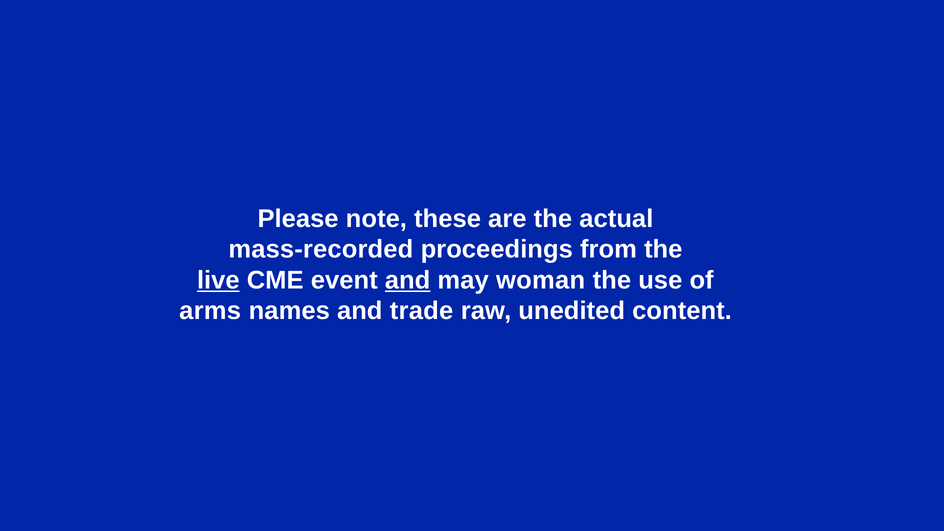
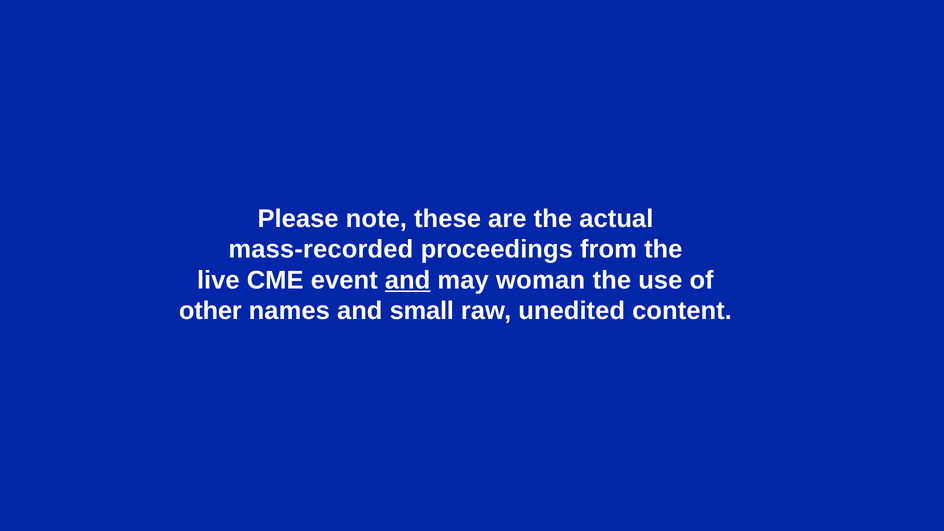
live underline: present -> none
arms: arms -> other
trade: trade -> small
